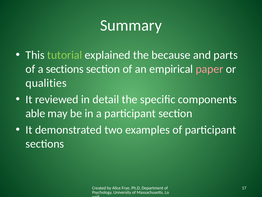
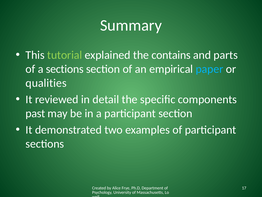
because: because -> contains
paper colour: pink -> light blue
able: able -> past
